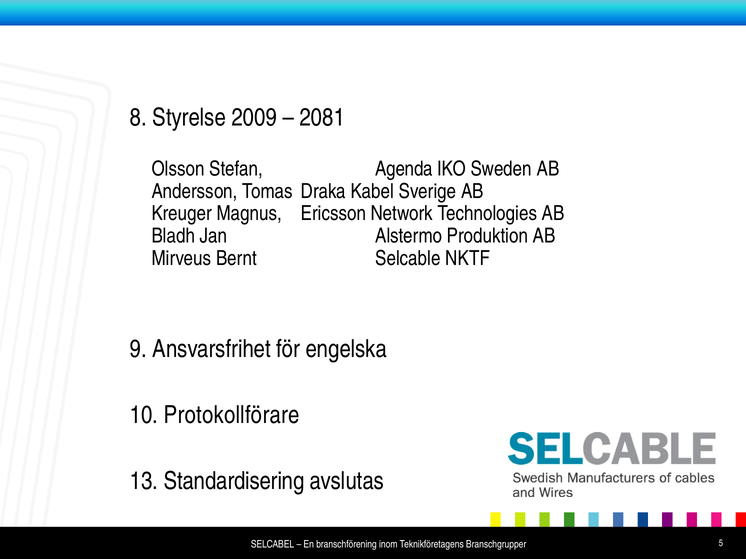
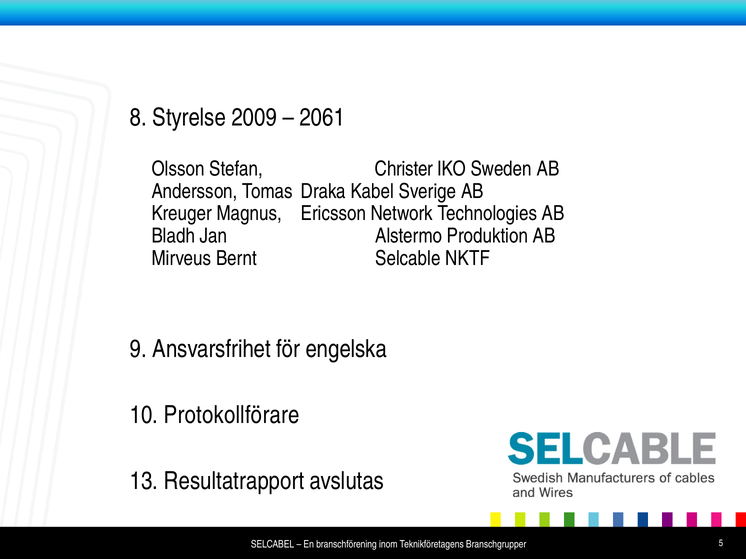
2081: 2081 -> 2061
Agenda: Agenda -> Christer
Standardisering: Standardisering -> Resultatrapport
